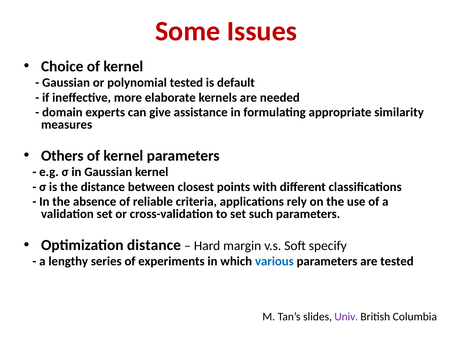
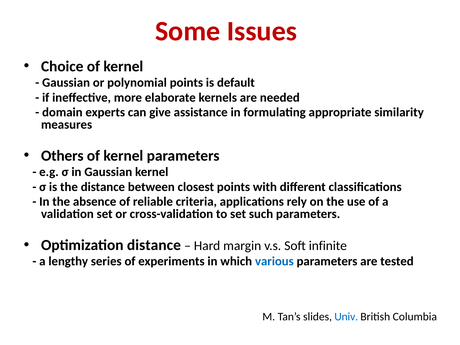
polynomial tested: tested -> points
specify: specify -> infinite
Univ colour: purple -> blue
